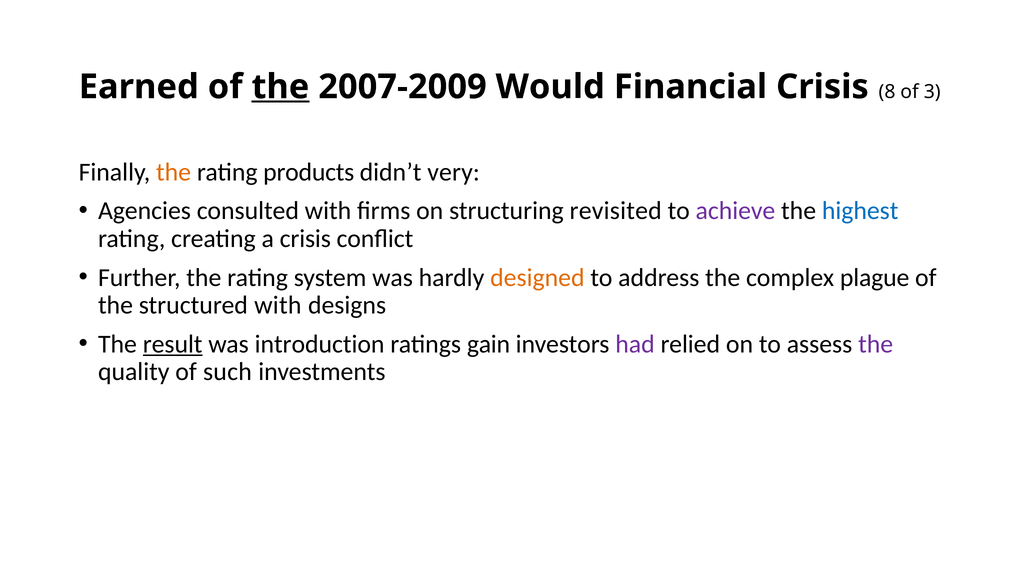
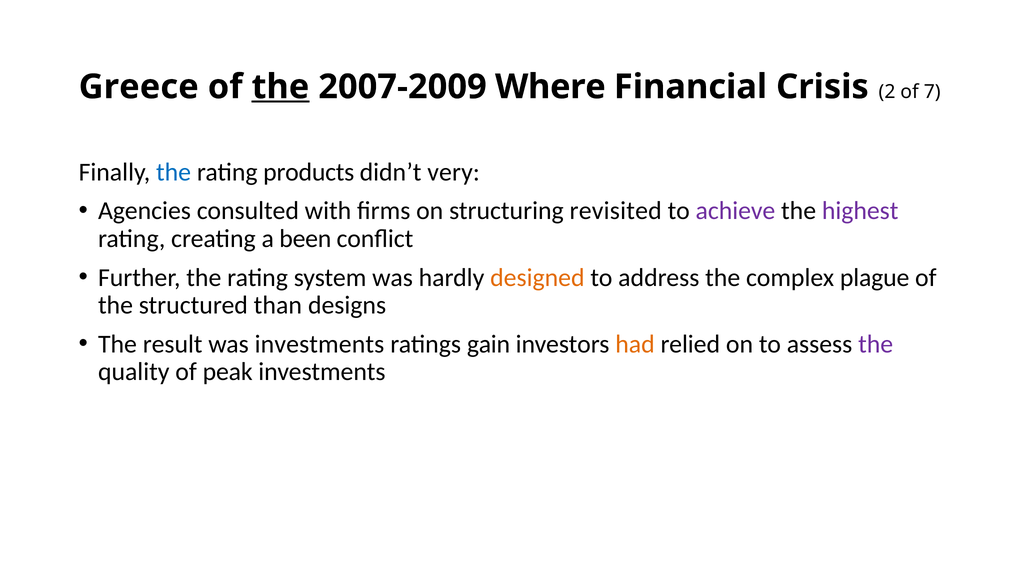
Earned: Earned -> Greece
Would: Would -> Where
8: 8 -> 2
3: 3 -> 7
the at (174, 172) colour: orange -> blue
highest colour: blue -> purple
a crisis: crisis -> been
structured with: with -> than
result underline: present -> none
was introduction: introduction -> investments
had colour: purple -> orange
such: such -> peak
